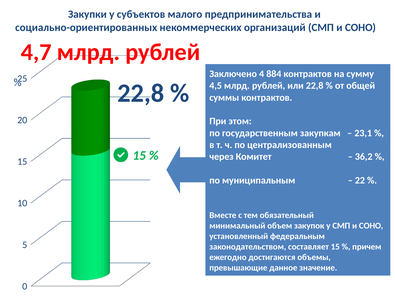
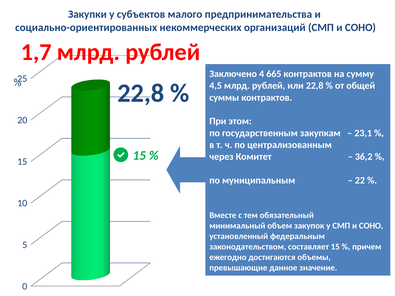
4,7: 4,7 -> 1,7
884: 884 -> 665
